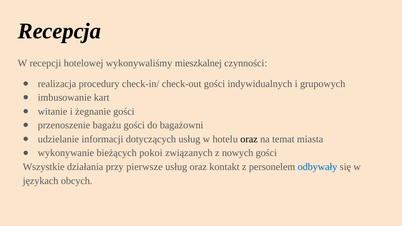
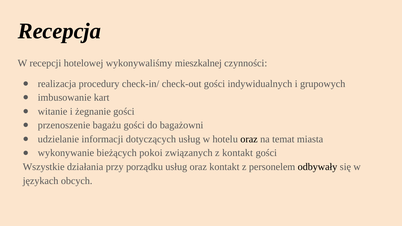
z nowych: nowych -> kontakt
pierwsze: pierwsze -> porządku
odbywały colour: blue -> black
